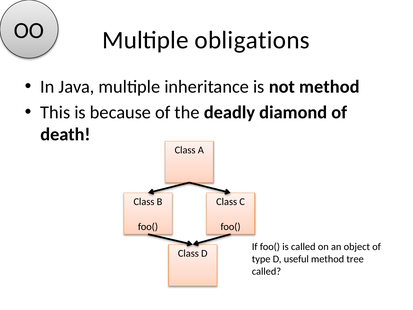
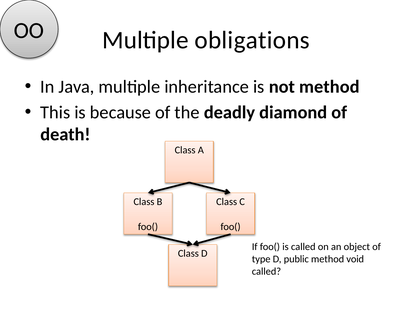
useful: useful -> public
tree: tree -> void
